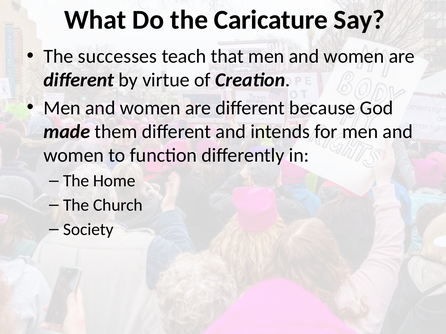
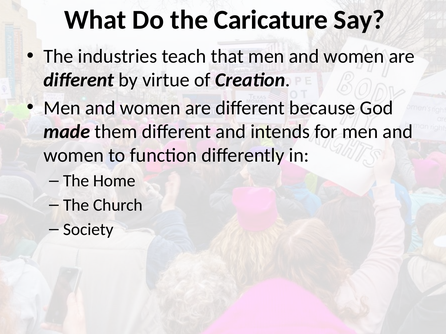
successes: successes -> industries
